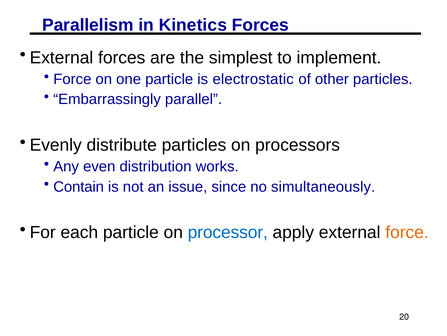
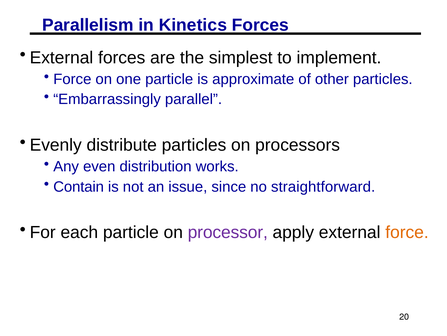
electrostatic: electrostatic -> approximate
simultaneously: simultaneously -> straightforward
processor colour: blue -> purple
